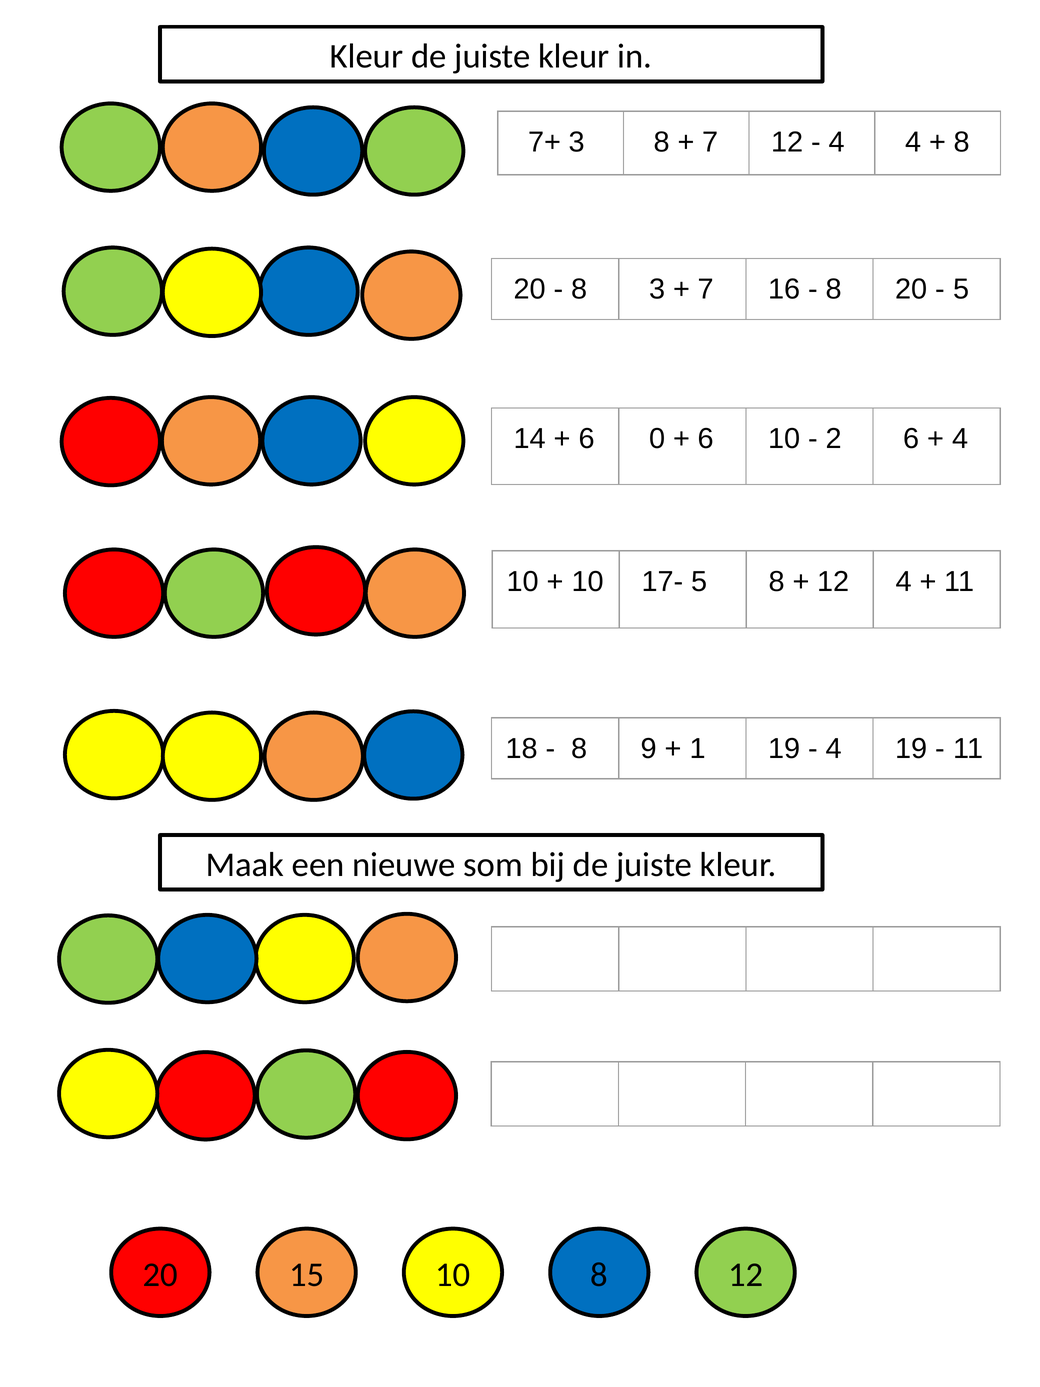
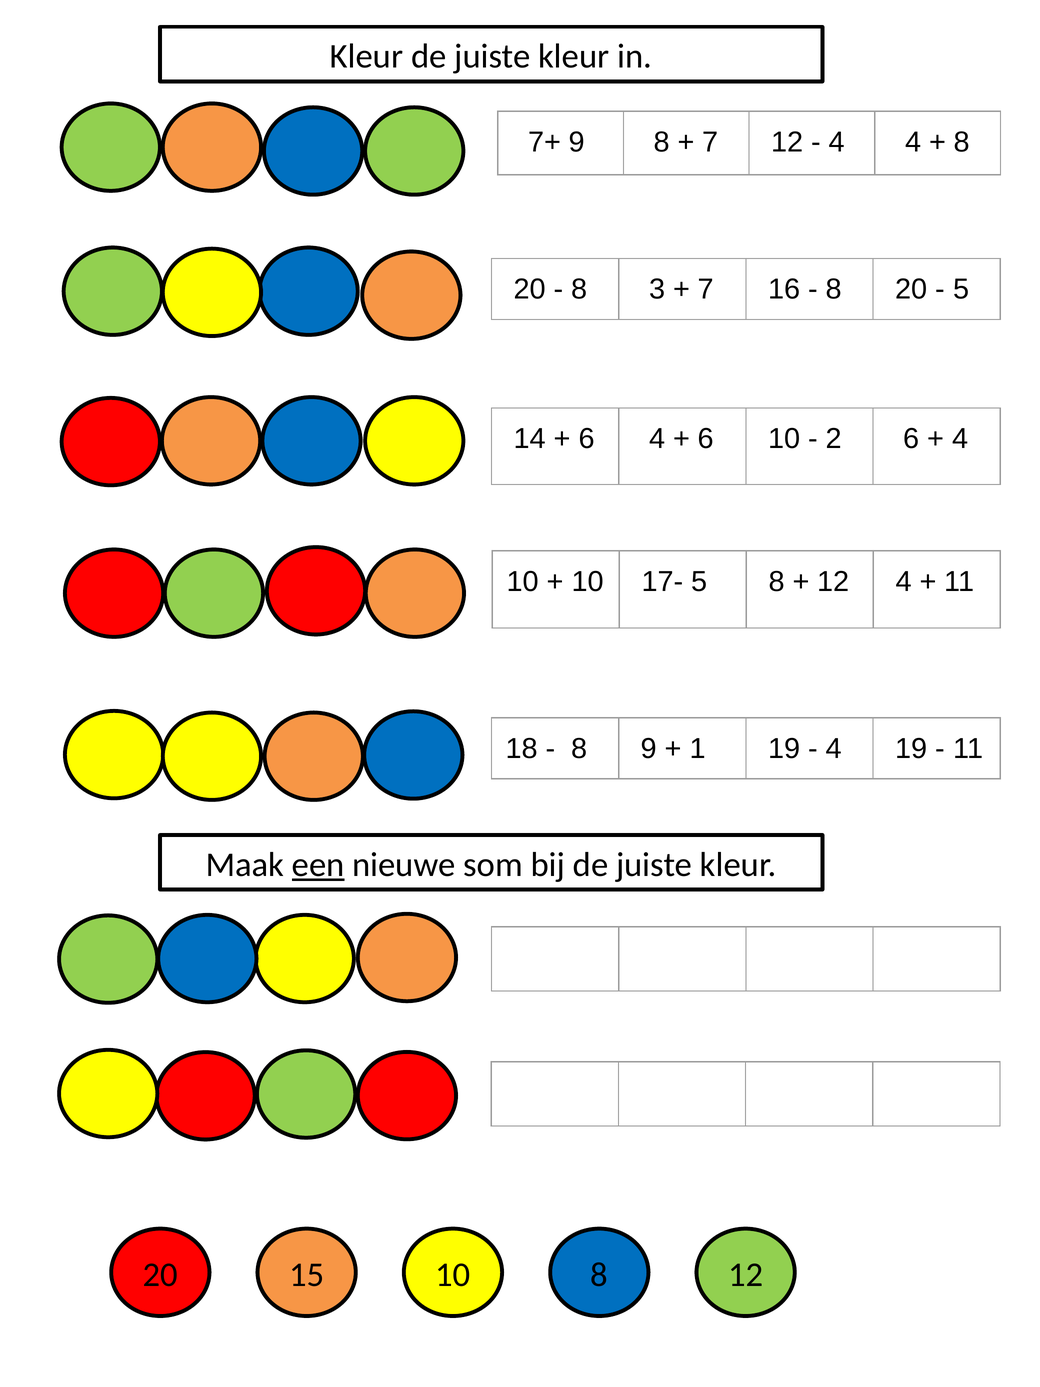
7+ 3: 3 -> 9
6 0: 0 -> 4
een underline: none -> present
